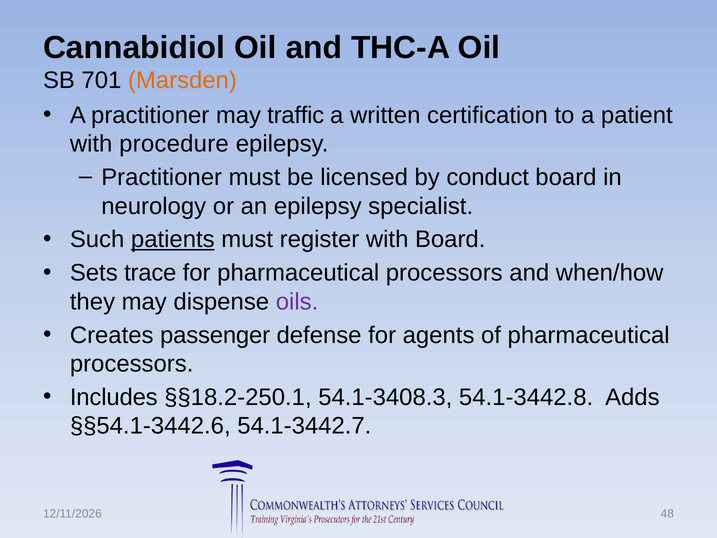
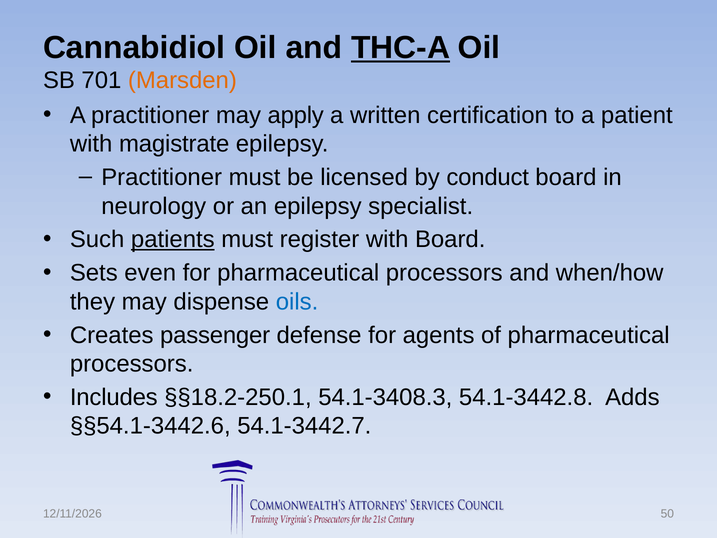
THC-A underline: none -> present
traffic: traffic -> apply
procedure: procedure -> magistrate
trace: trace -> even
oils colour: purple -> blue
48: 48 -> 50
